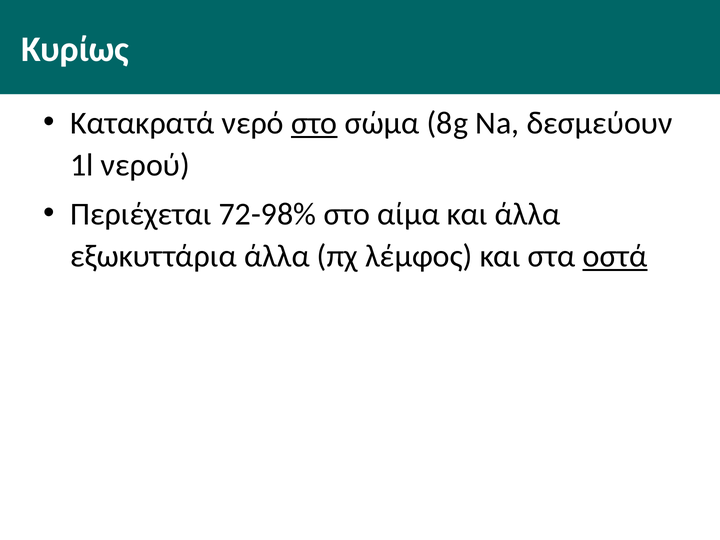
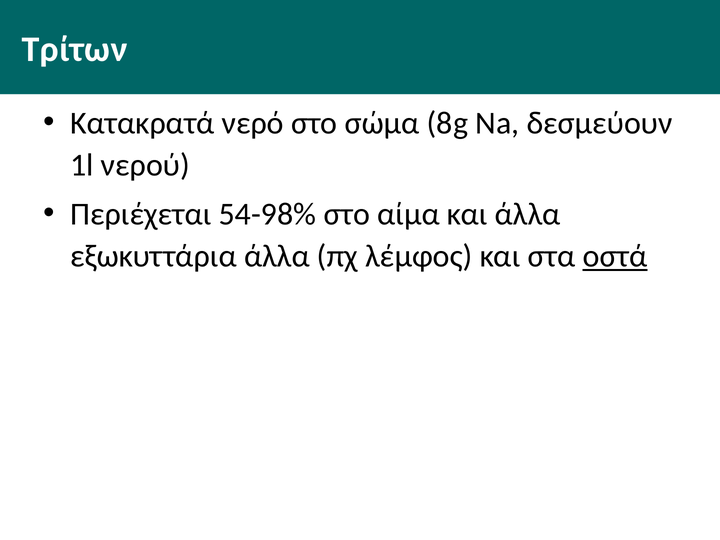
Κυρίως: Κυρίως -> Τρίτων
στο at (314, 123) underline: present -> none
72-98%: 72-98% -> 54-98%
